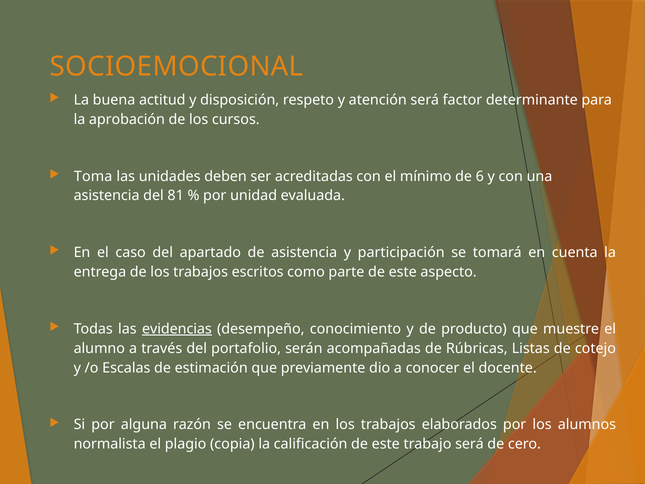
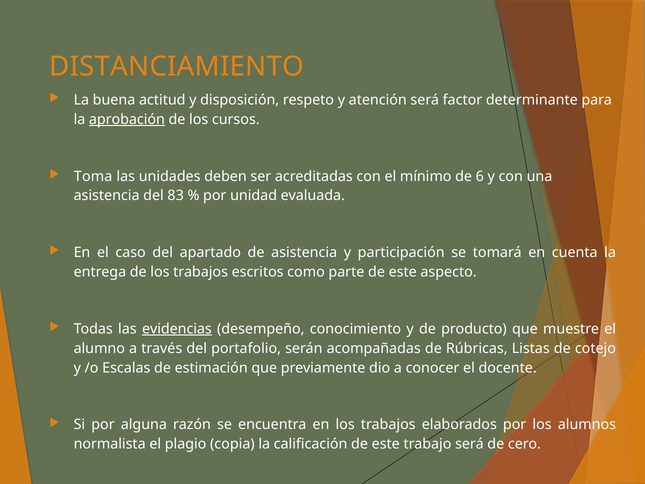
SOCIOEMOCIONAL: SOCIOEMOCIONAL -> DISTANCIAMIENTO
aprobación underline: none -> present
81: 81 -> 83
